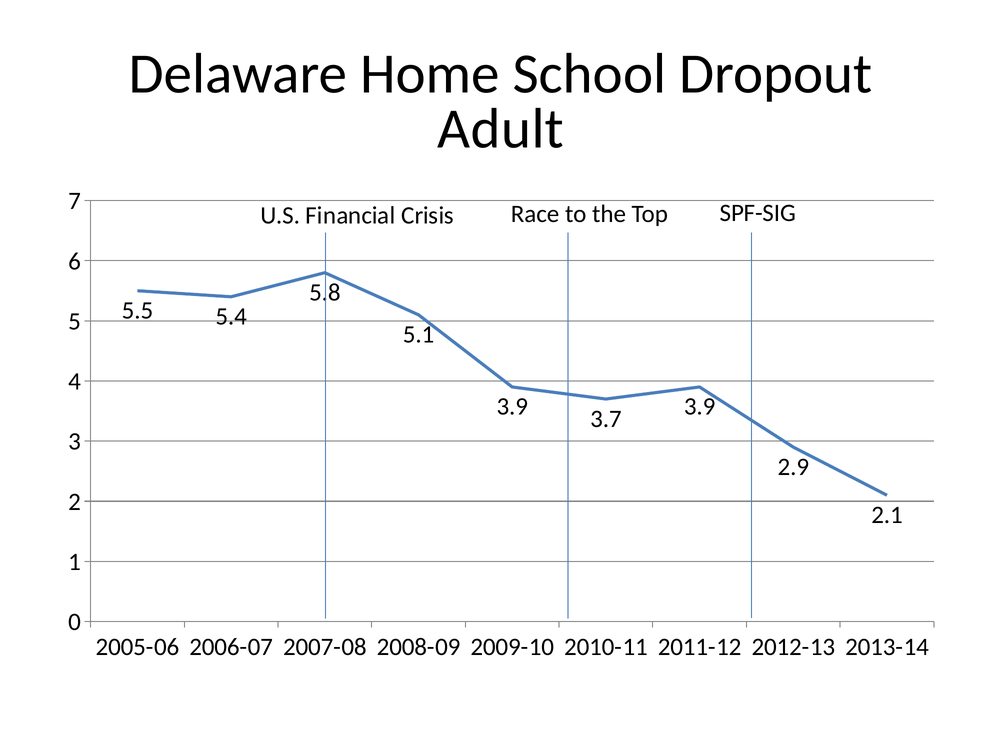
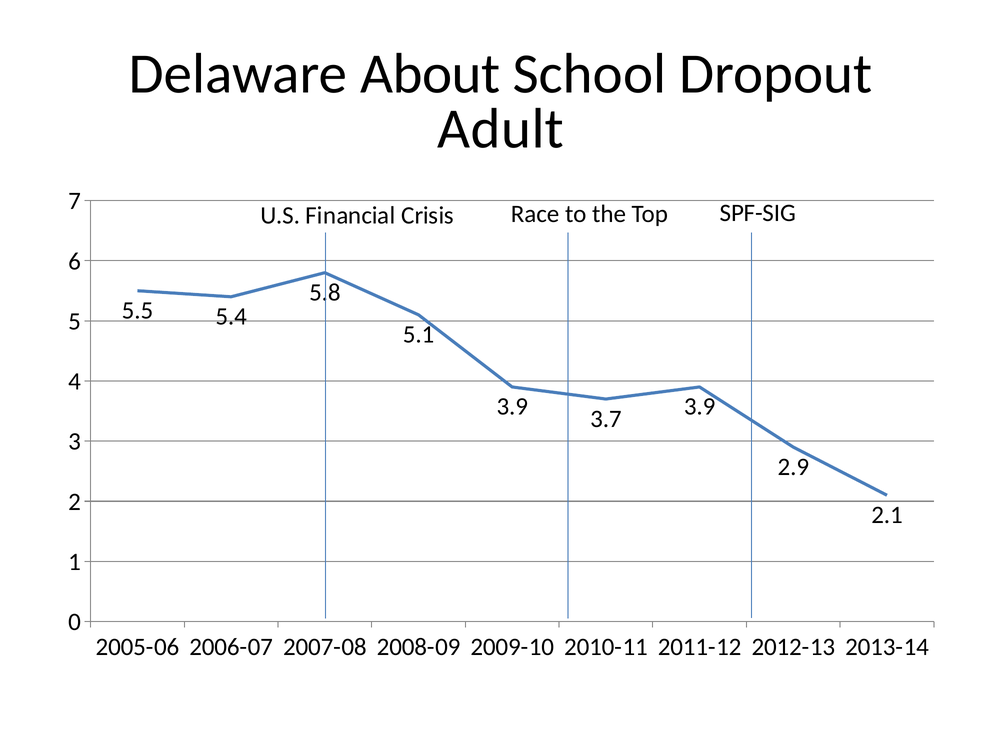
Home: Home -> About
